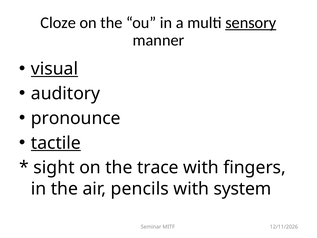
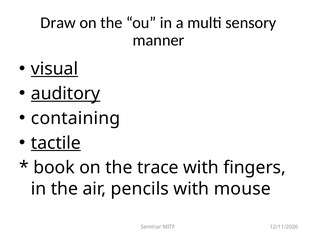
Cloze: Cloze -> Draw
sensory underline: present -> none
auditory underline: none -> present
pronounce: pronounce -> containing
sight: sight -> book
system: system -> mouse
